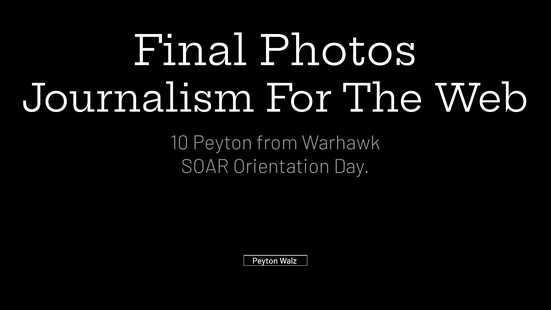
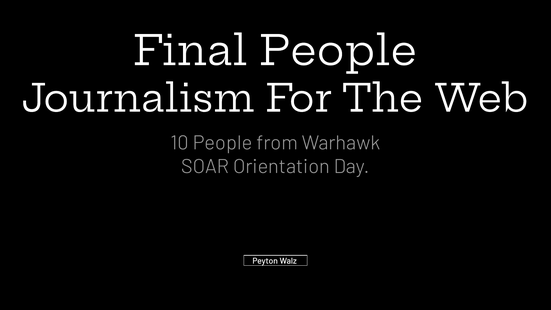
Final Photos: Photos -> People
10 Peyton: Peyton -> People
